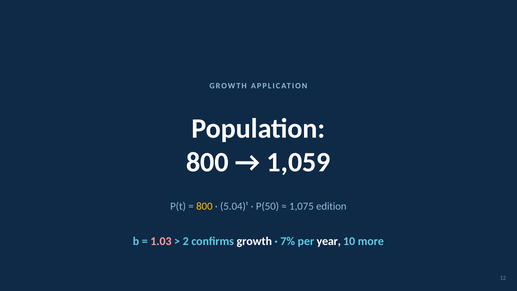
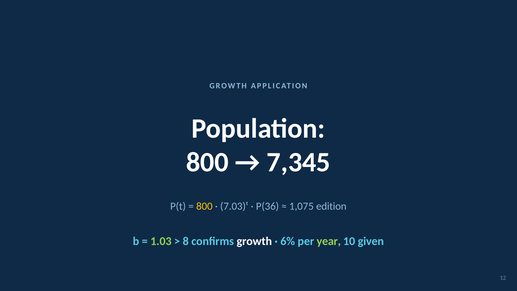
1,059: 1,059 -> 7,345
5.04)ᵗ: 5.04)ᵗ -> 7.03)ᵗ
P(50: P(50 -> P(36
1.03 colour: pink -> light green
2: 2 -> 8
7%: 7% -> 6%
year colour: white -> light green
more: more -> given
